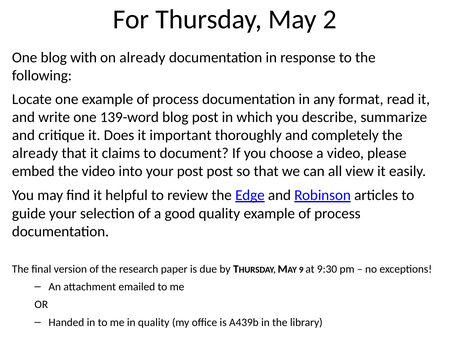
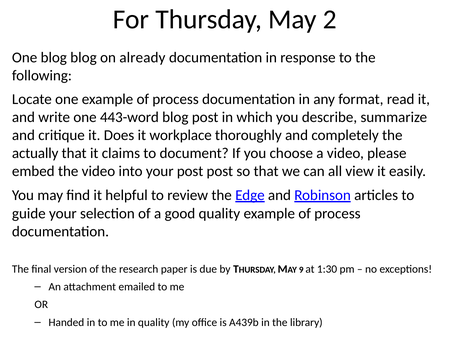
blog with: with -> blog
139-word: 139-word -> 443-word
important: important -> workplace
already at (35, 153): already -> actually
9:30: 9:30 -> 1:30
